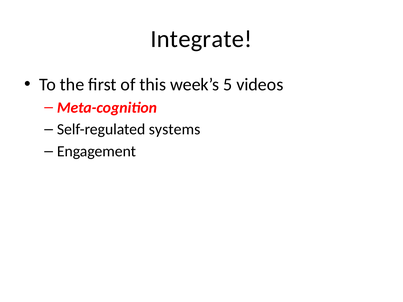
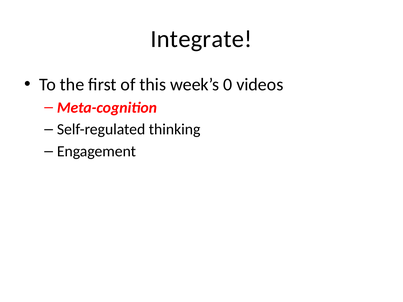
5: 5 -> 0
systems: systems -> thinking
